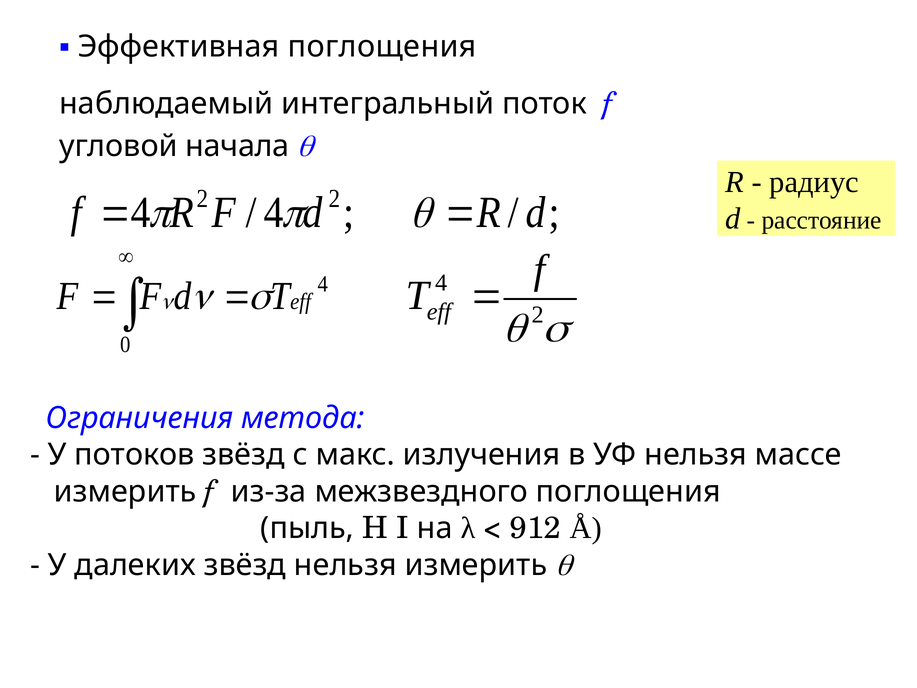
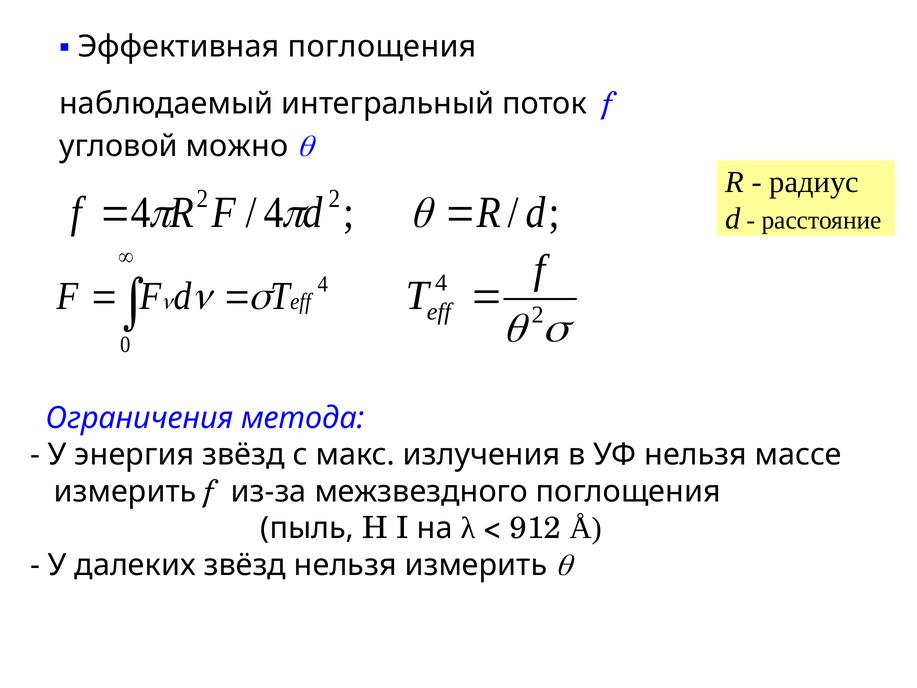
начала: начала -> можно
потоков: потоков -> энергия
